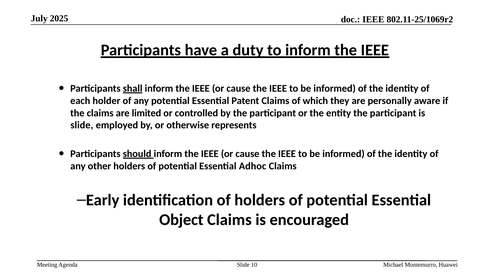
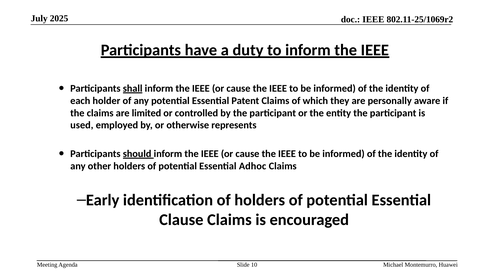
slide at (82, 125): slide -> used
Object: Object -> Clause
